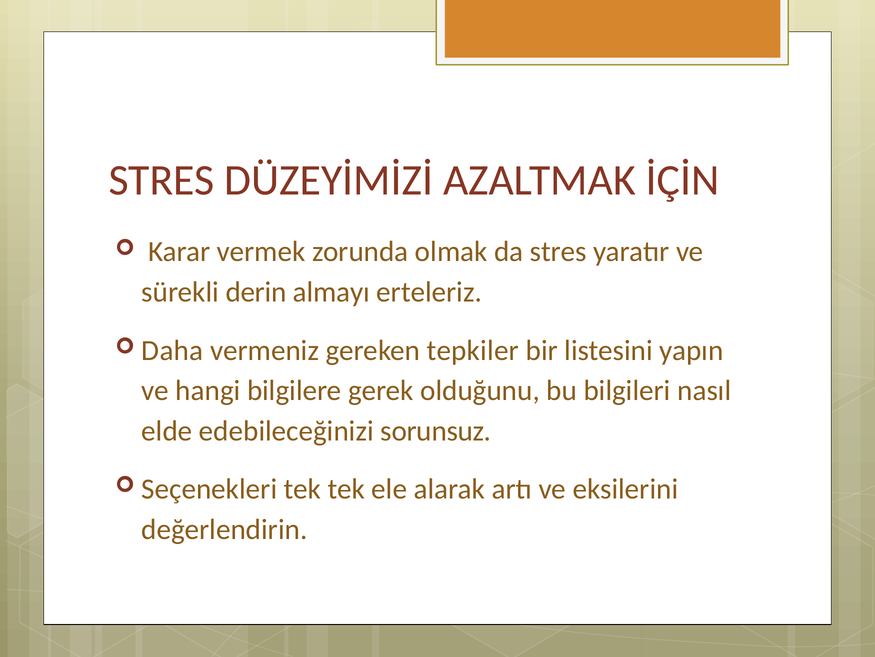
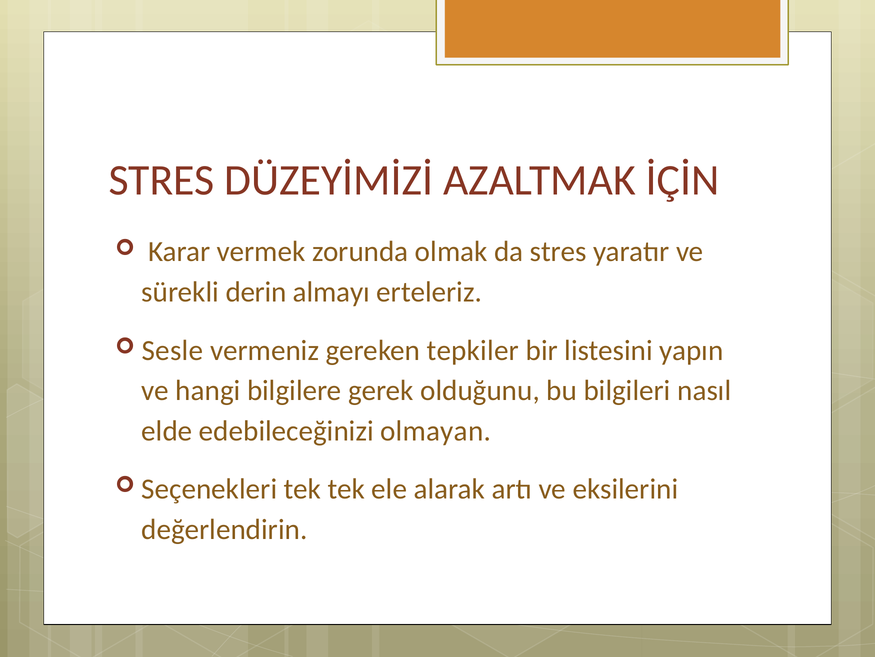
Daha: Daha -> Sesle
sorunsuz: sorunsuz -> olmayan
